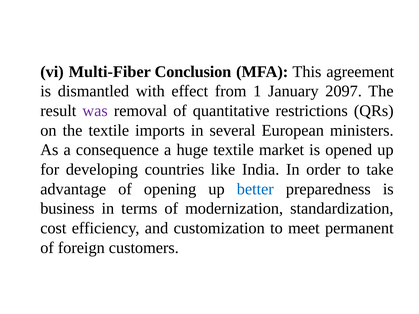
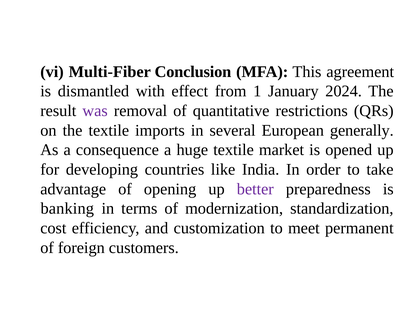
2097: 2097 -> 2024
ministers: ministers -> generally
better colour: blue -> purple
business: business -> banking
